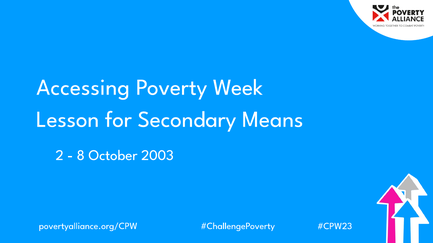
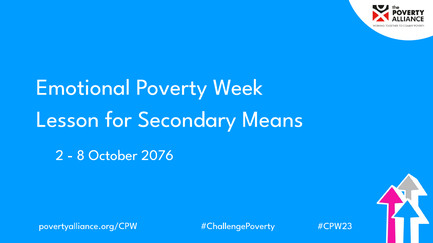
Accessing: Accessing -> Emotional
2003: 2003 -> 2076
